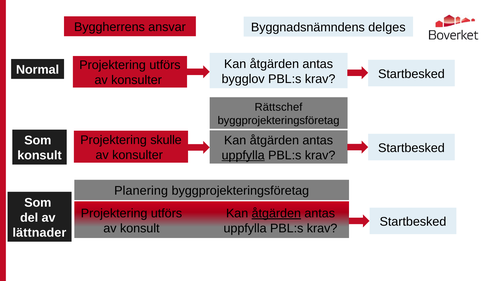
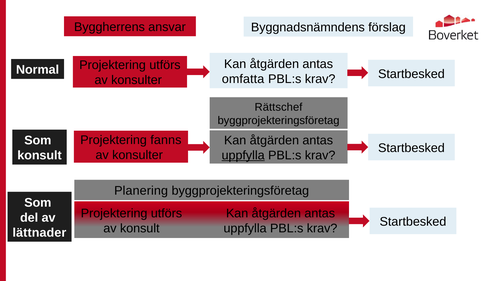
delges: delges -> förslag
bygglov: bygglov -> omfatta
skulle: skulle -> fanns
åtgärden at (276, 214) underline: present -> none
